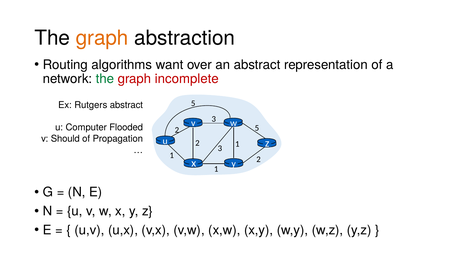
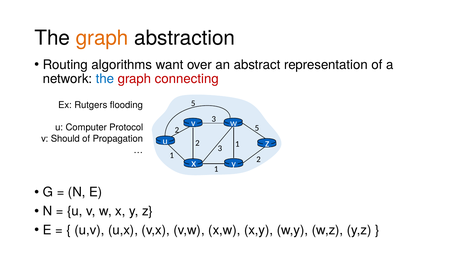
the at (105, 79) colour: green -> blue
incomplete: incomplete -> connecting
Rutgers abstract: abstract -> flooding
Flooded: Flooded -> Protocol
